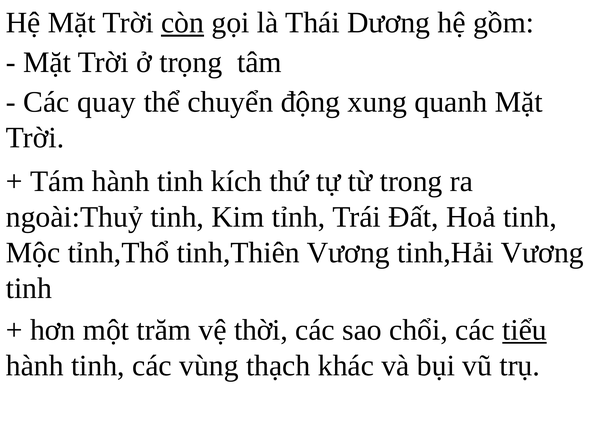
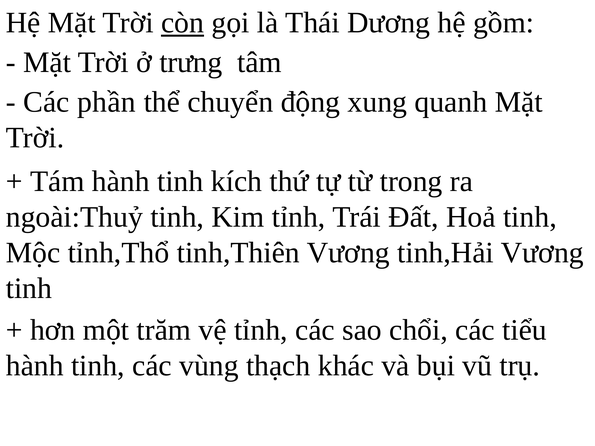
trọng: trọng -> trưng
quay: quay -> phần
vệ thời: thời -> tỉnh
tiểu underline: present -> none
